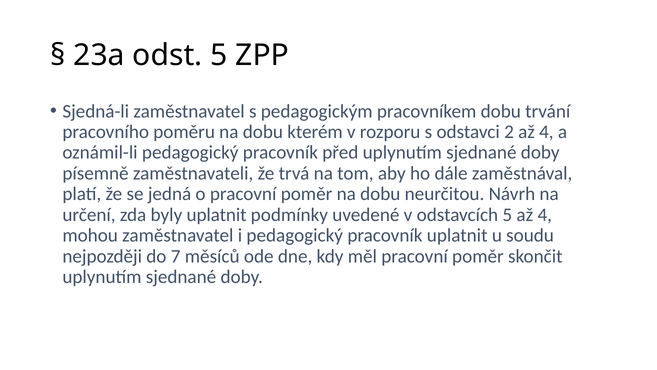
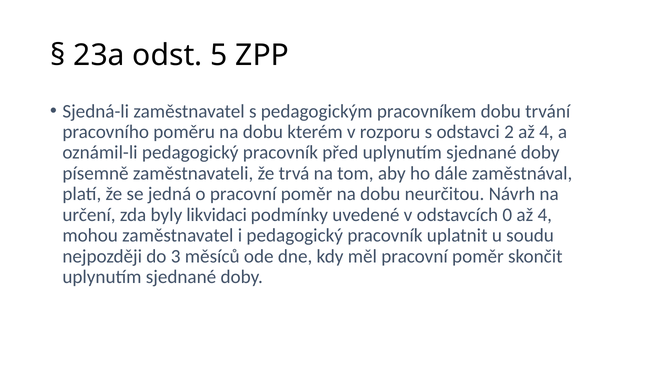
byly uplatnit: uplatnit -> likvidaci
odstavcích 5: 5 -> 0
7: 7 -> 3
